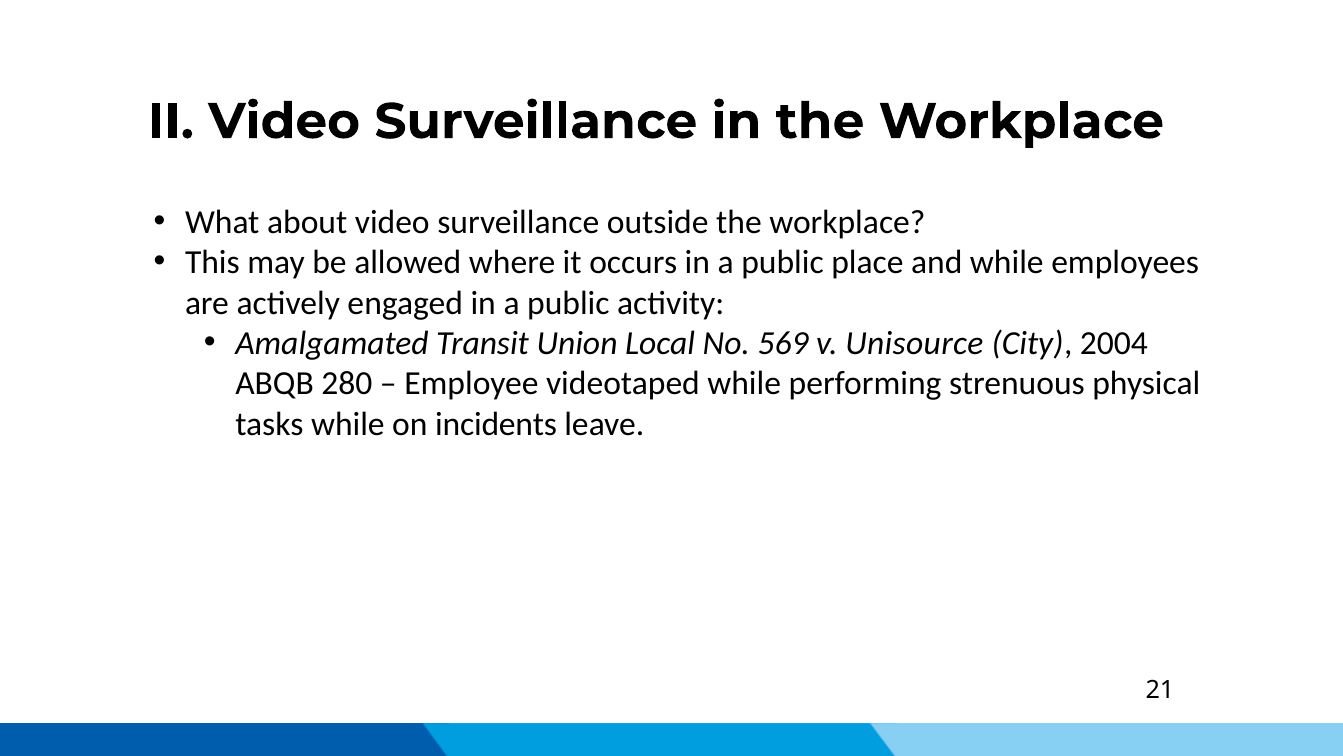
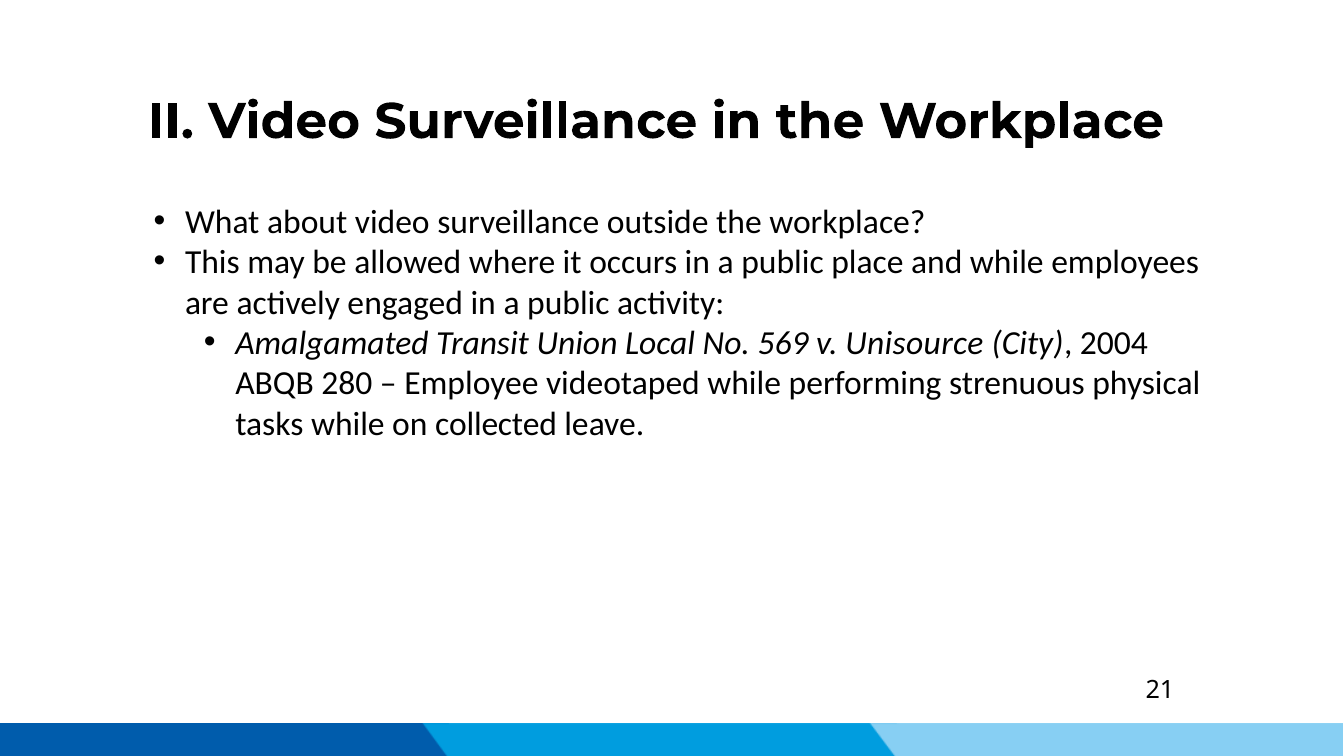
incidents: incidents -> collected
